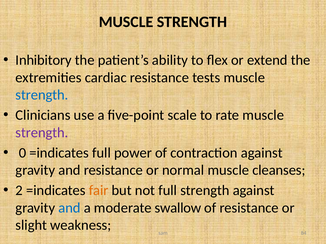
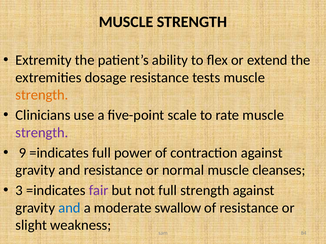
Inhibitory: Inhibitory -> Extremity
cardiac: cardiac -> dosage
strength at (42, 95) colour: blue -> orange
0: 0 -> 9
2: 2 -> 3
fair colour: orange -> purple
